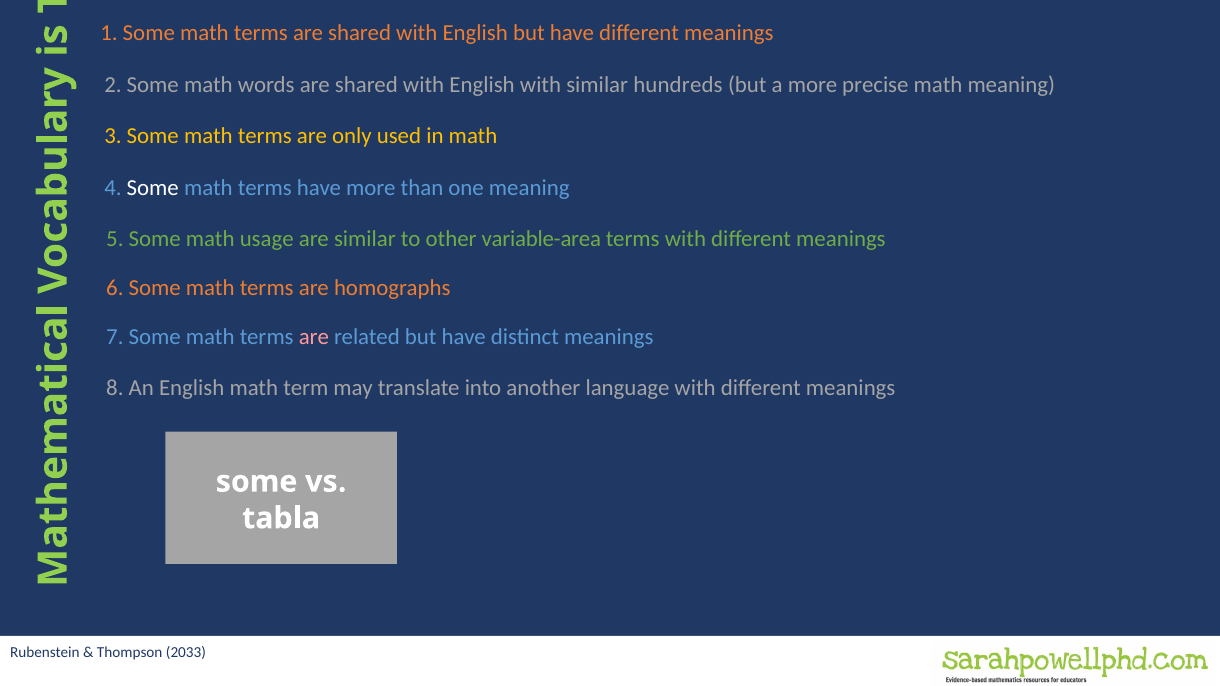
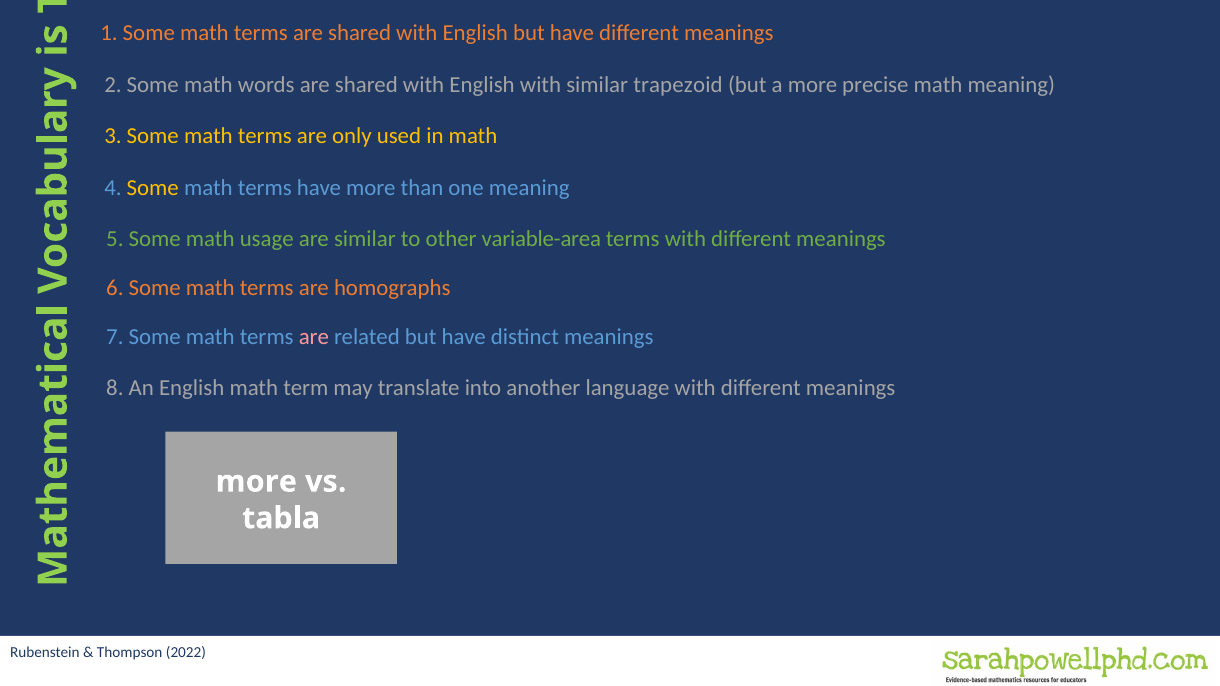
hundreds: hundreds -> trapezoid
Some at (153, 188) colour: white -> yellow
some at (257, 482): some -> more
2033: 2033 -> 2022
